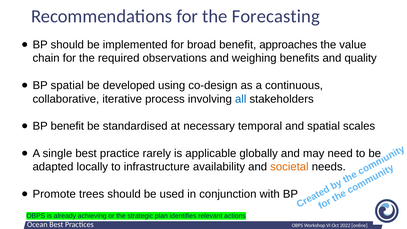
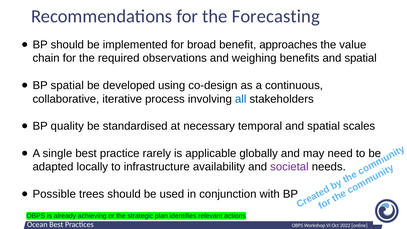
benefits and quality: quality -> spatial
BP benefit: benefit -> quality
societal colour: orange -> purple
Promote: Promote -> Possible
